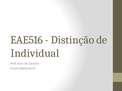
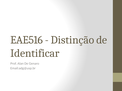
Individual: Individual -> Identificar
